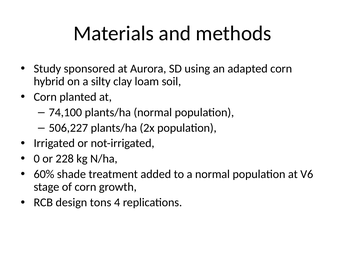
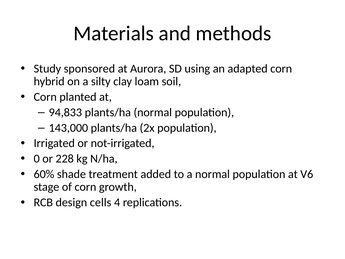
74,100: 74,100 -> 94,833
506,227: 506,227 -> 143,000
tons: tons -> cells
